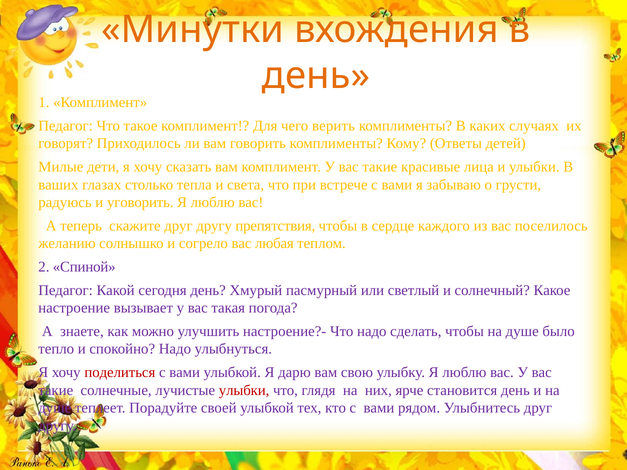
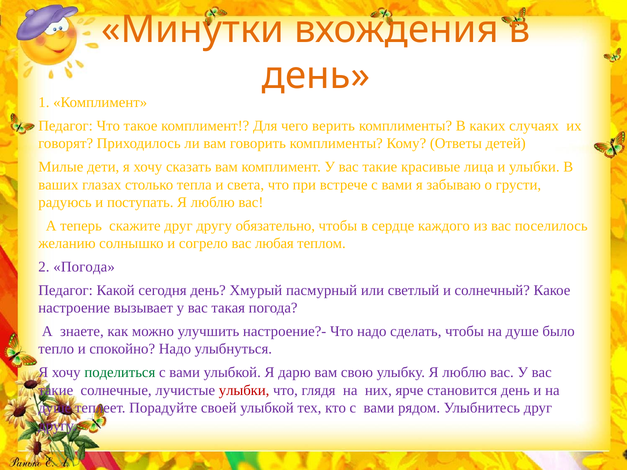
уговорить: уговорить -> поступать
препятствия: препятствия -> обязательно
2 Спиной: Спиной -> Погода
поделиться colour: red -> green
